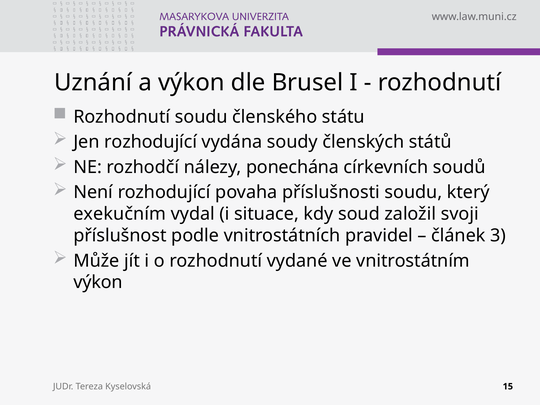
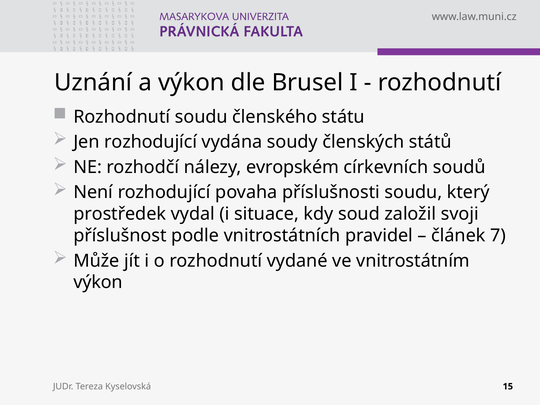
ponechána: ponechána -> evropském
exekučním: exekučním -> prostředek
3: 3 -> 7
